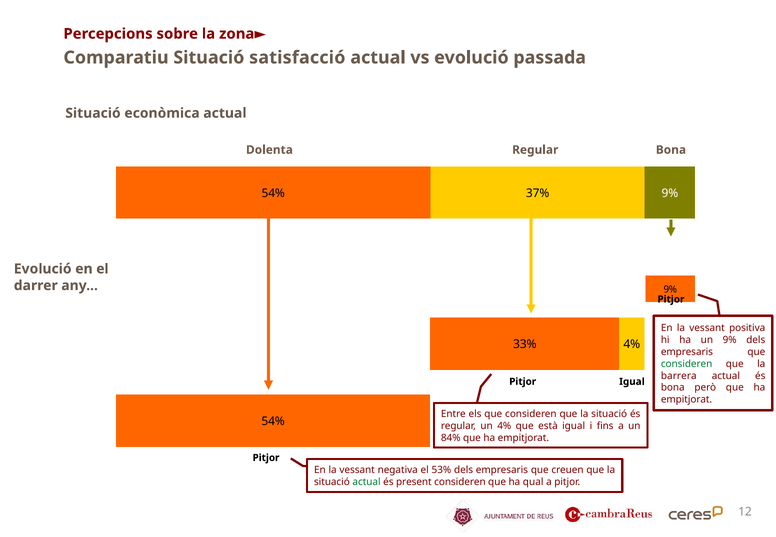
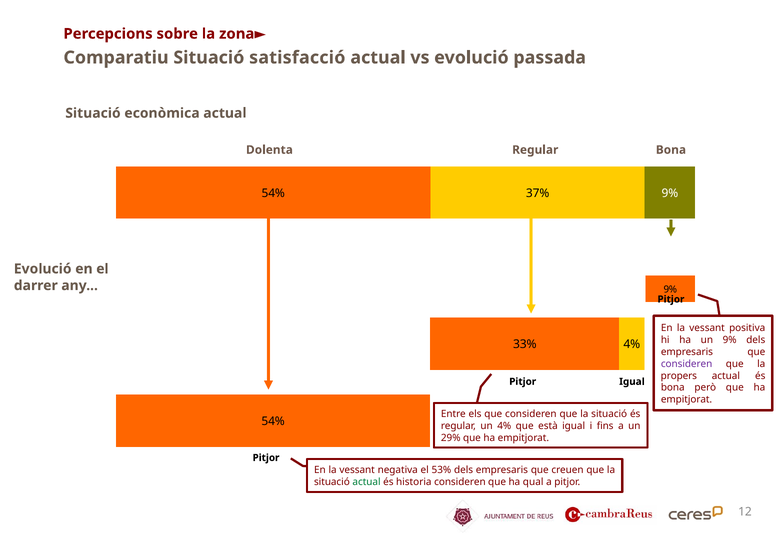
consideren at (687, 364) colour: green -> purple
barrera: barrera -> propers
84%: 84% -> 29%
present: present -> historia
